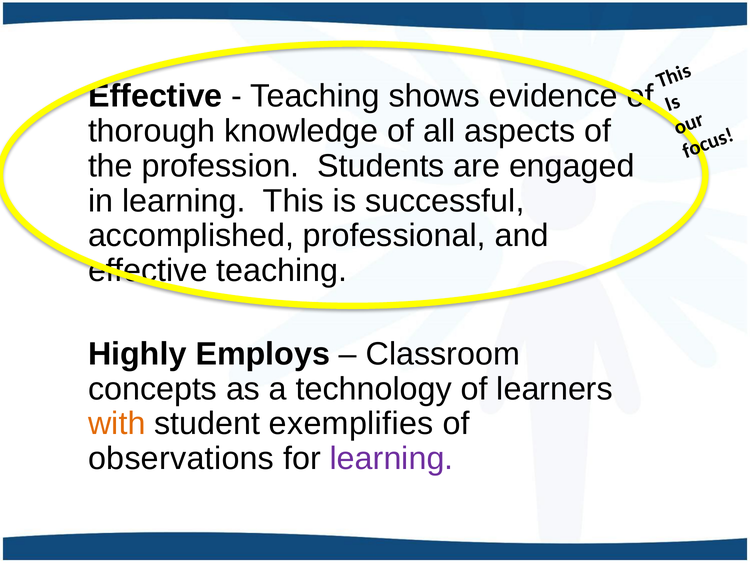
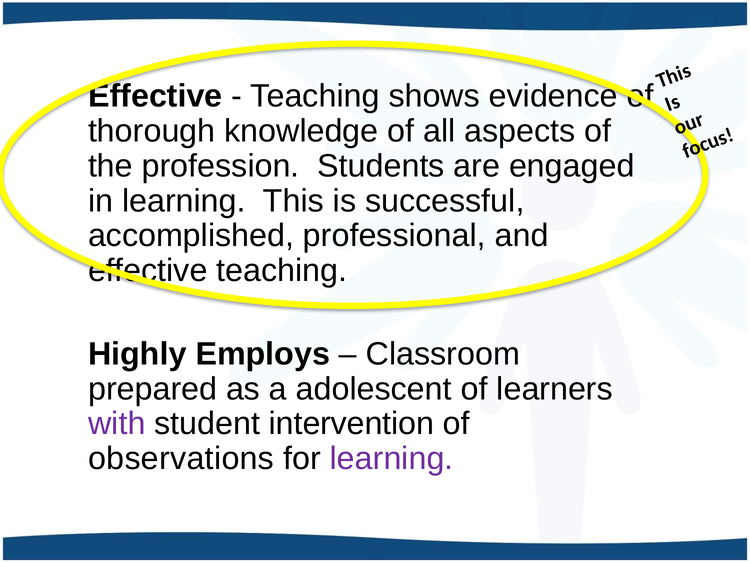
concepts: concepts -> prepared
technology: technology -> adolescent
with colour: orange -> purple
exemplifies: exemplifies -> intervention
